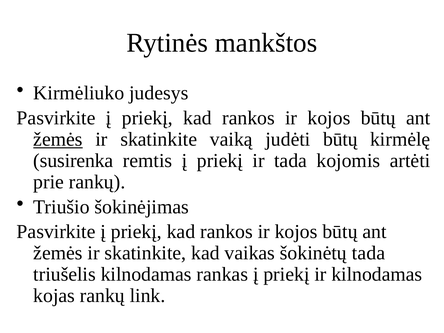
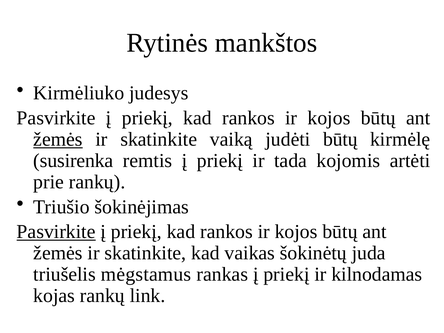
Pasvirkite at (56, 232) underline: none -> present
šokinėtų tada: tada -> juda
triušelis kilnodamas: kilnodamas -> mėgstamus
